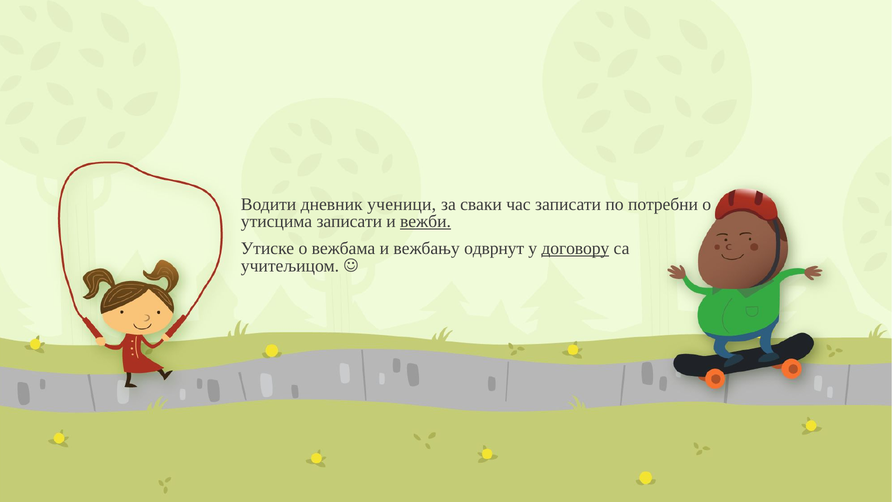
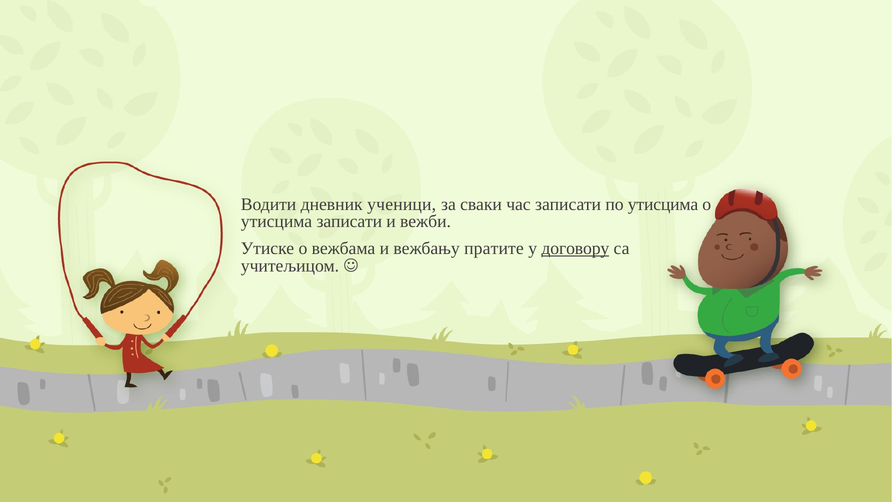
по потребни: потребни -> утисцима
вежби underline: present -> none
одврнут: одврнут -> пратите
